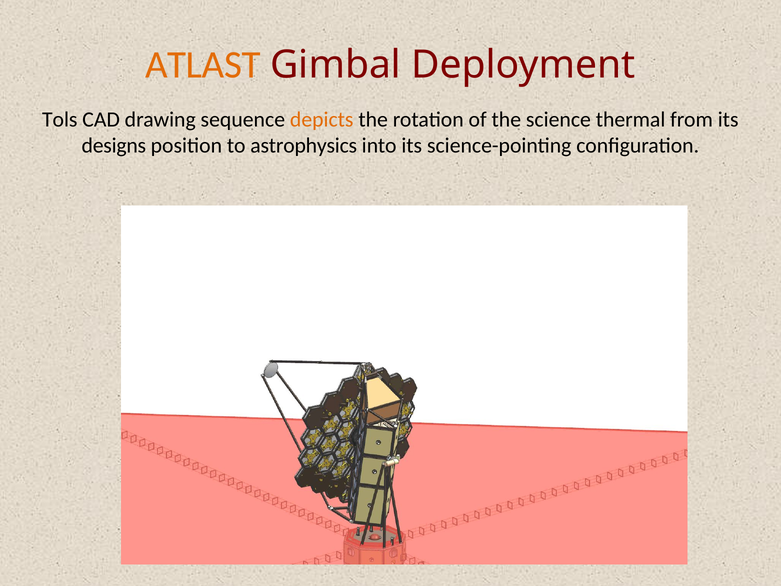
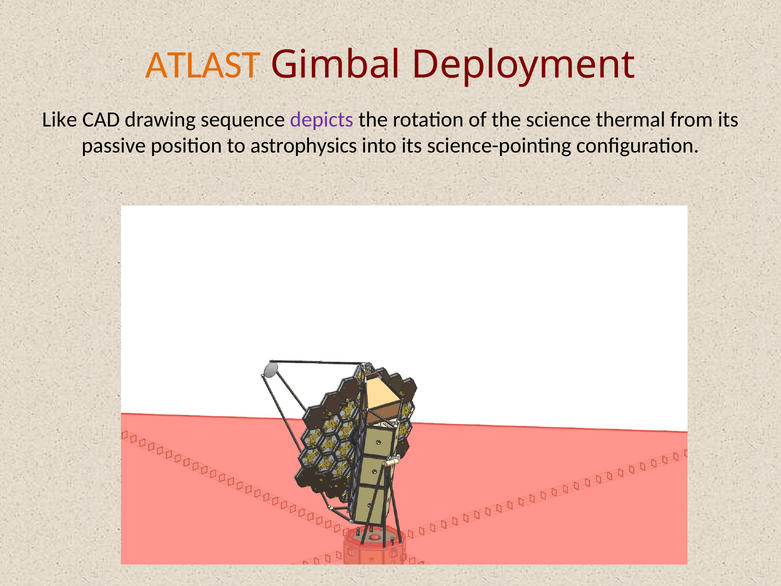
Tols: Tols -> Like
depicts colour: orange -> purple
designs: designs -> passive
